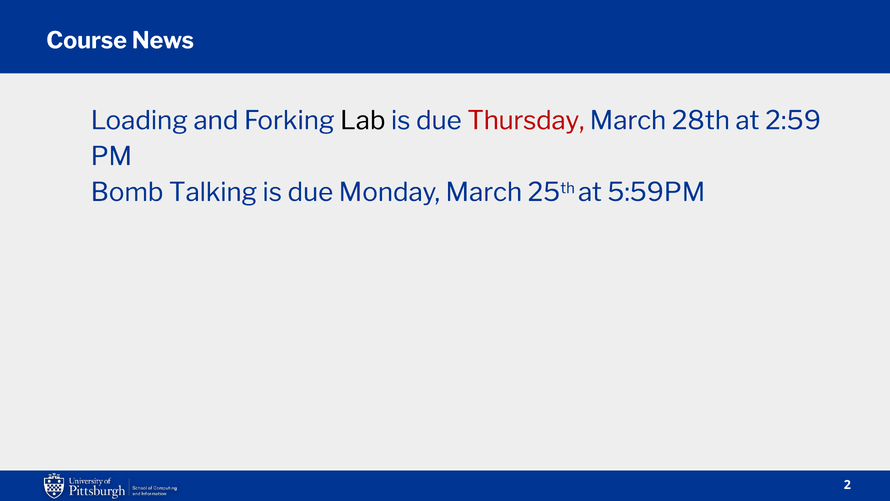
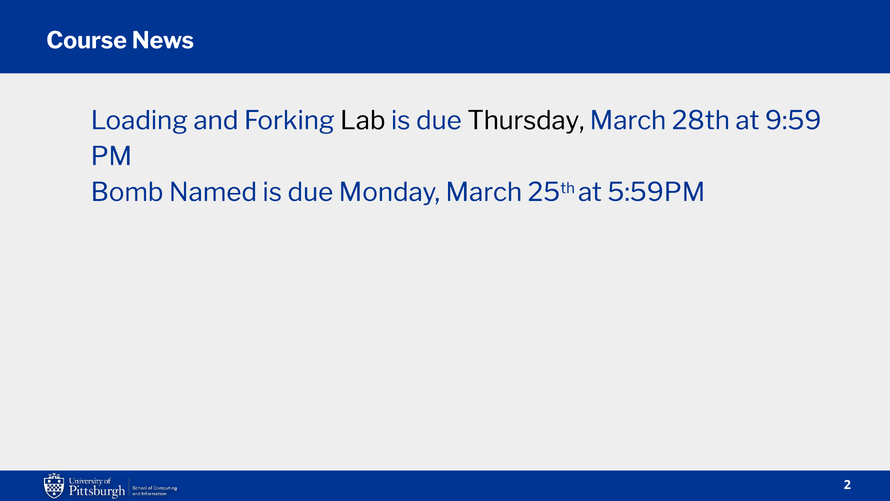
Thursday colour: red -> black
2:59: 2:59 -> 9:59
Talking: Talking -> Named
